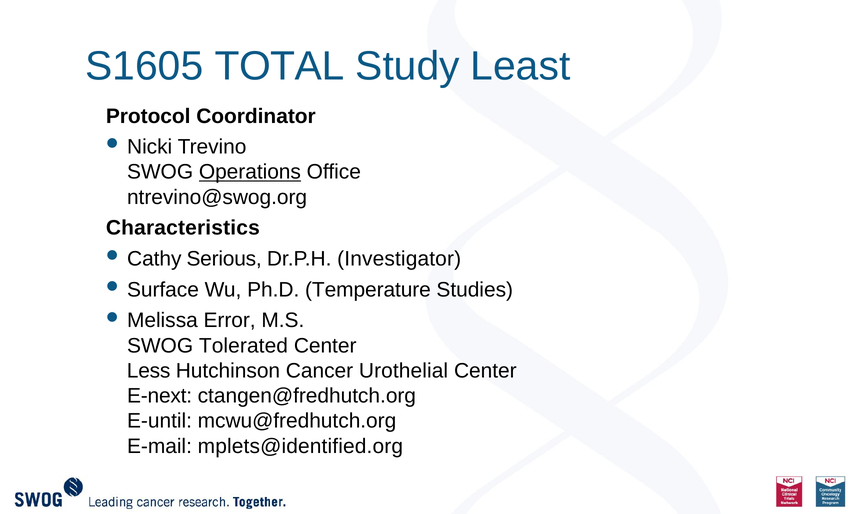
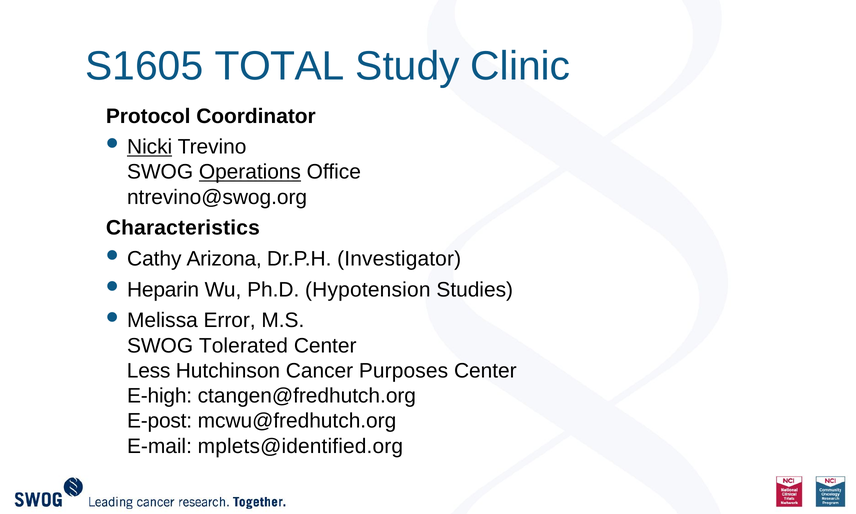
Least: Least -> Clinic
Nicki underline: none -> present
Serious: Serious -> Arizona
Surface: Surface -> Heparin
Temperature: Temperature -> Hypotension
Urothelial: Urothelial -> Purposes
E-next: E-next -> E-high
E-until: E-until -> E-post
